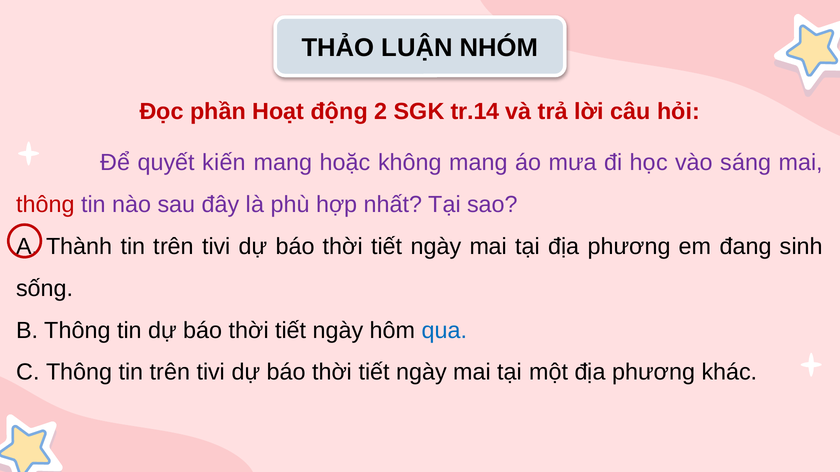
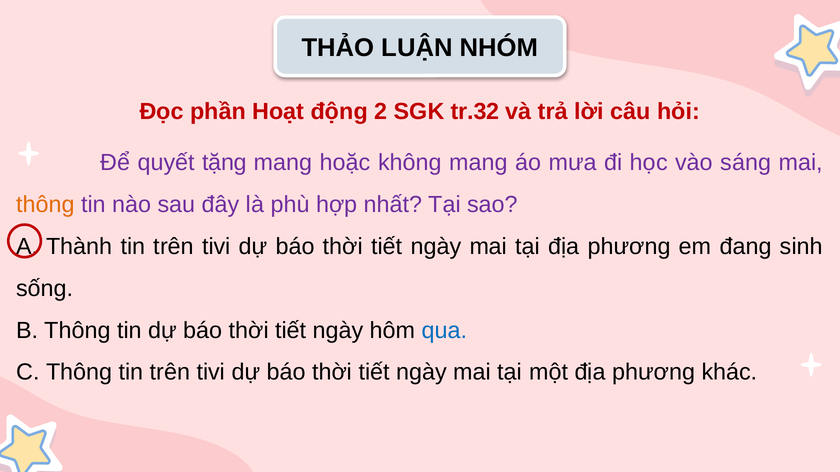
tr.14: tr.14 -> tr.32
kiến: kiến -> tặng
thông at (45, 205) colour: red -> orange
